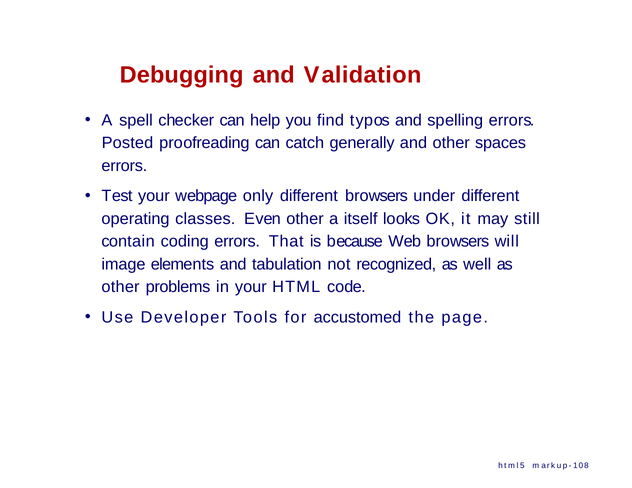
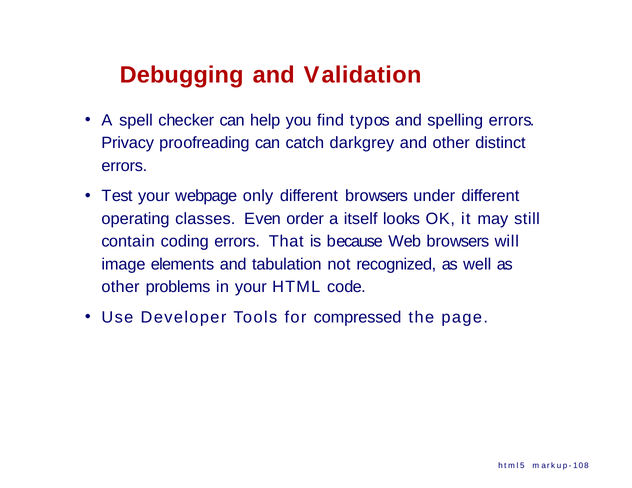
Posted: Posted -> Privacy
generally: generally -> darkgrey
spaces: spaces -> distinct
Even other: other -> order
accustomed: accustomed -> compressed
